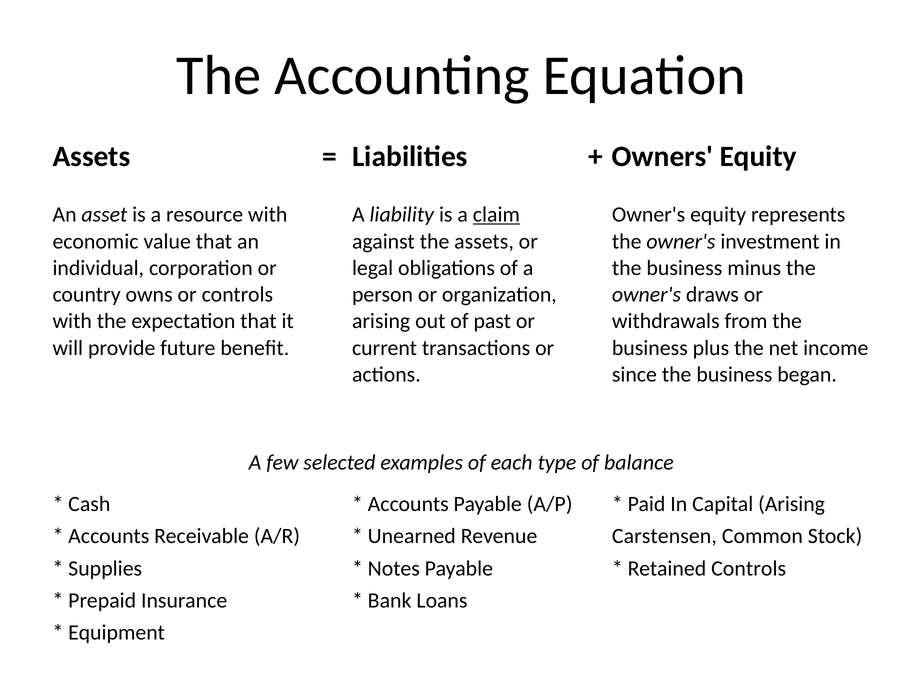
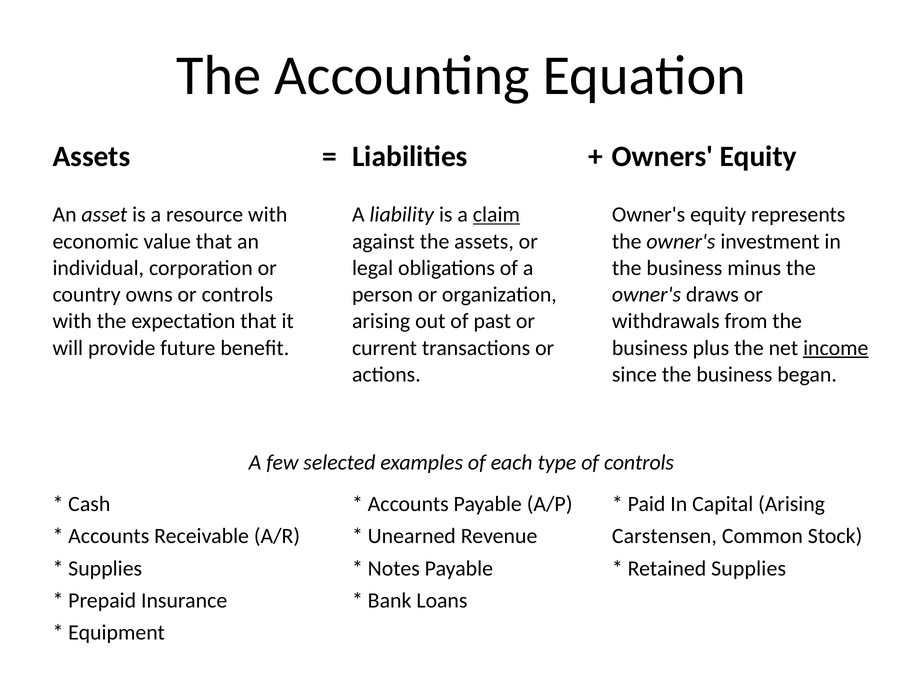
income underline: none -> present
of balance: balance -> controls
Retained Controls: Controls -> Supplies
